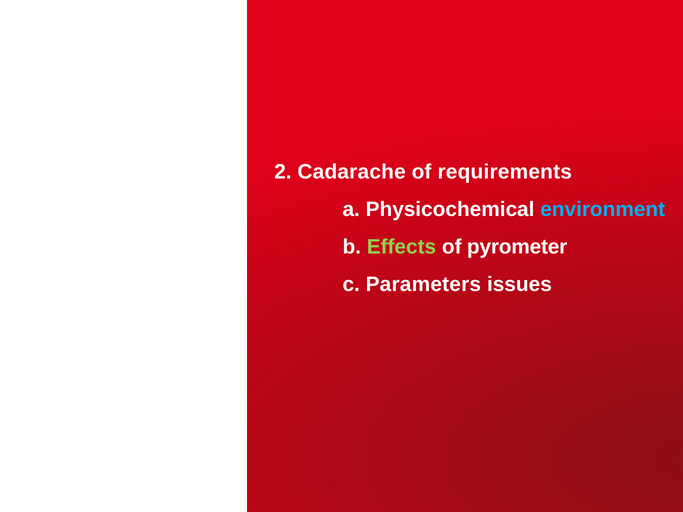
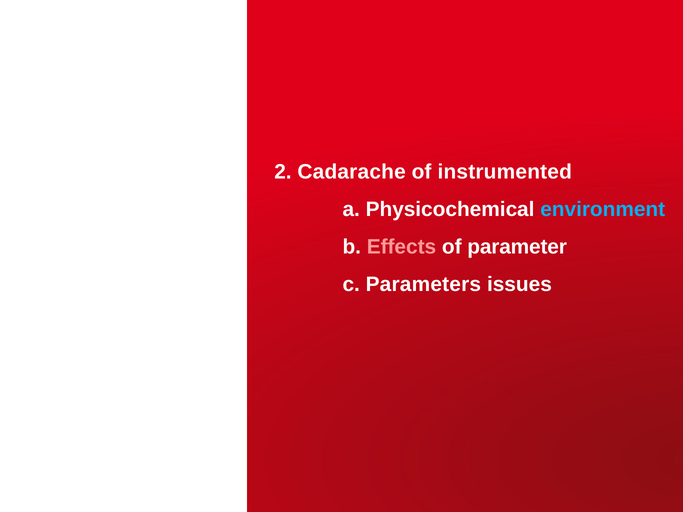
requirements: requirements -> instrumented
Effects colour: light green -> pink
pyrometer: pyrometer -> parameter
